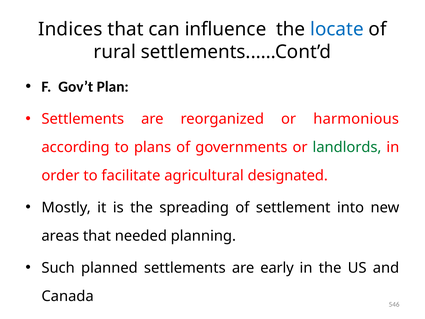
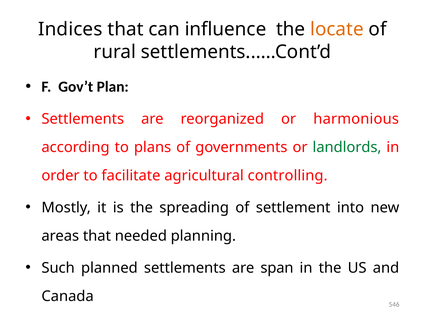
locate colour: blue -> orange
designated: designated -> controlling
early: early -> span
